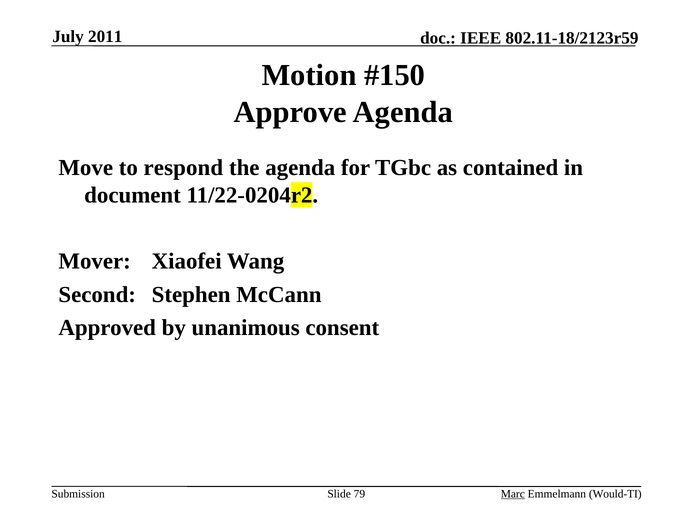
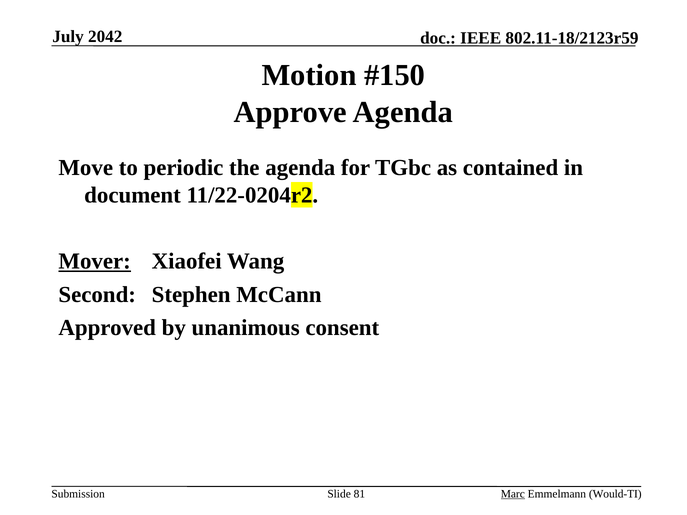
2011: 2011 -> 2042
respond: respond -> periodic
Mover underline: none -> present
79: 79 -> 81
